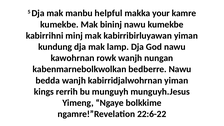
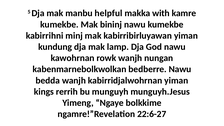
your: your -> with
22:6-22: 22:6-22 -> 22:6-27
